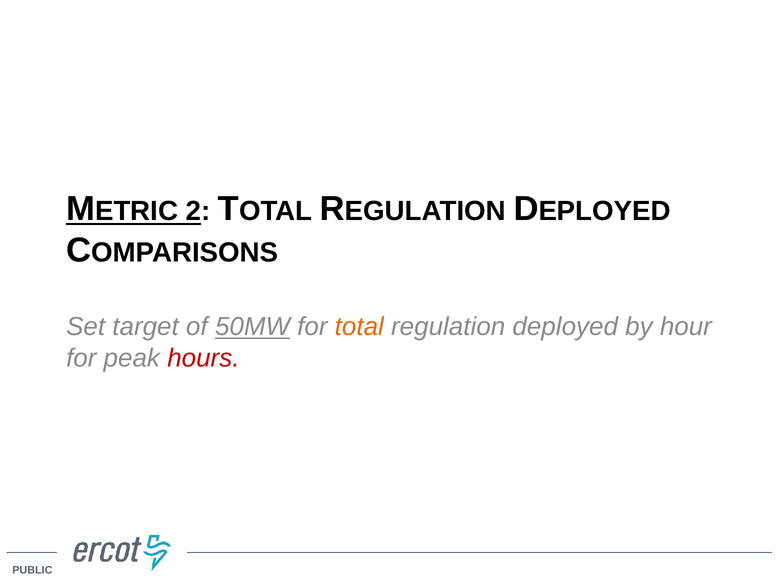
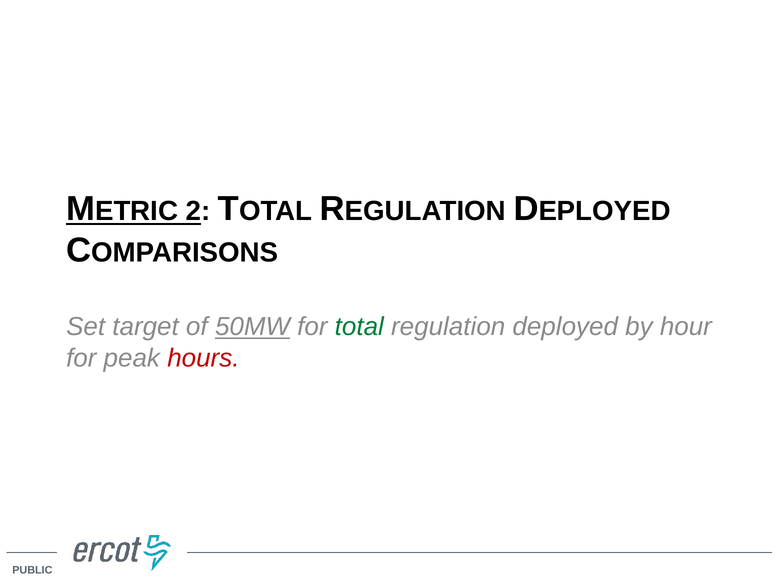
total colour: orange -> green
